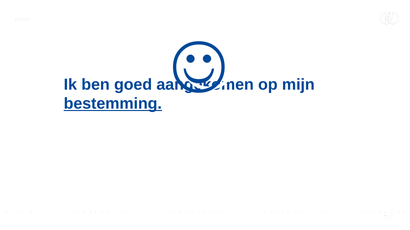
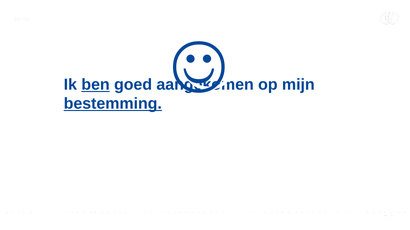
ben underline: none -> present
